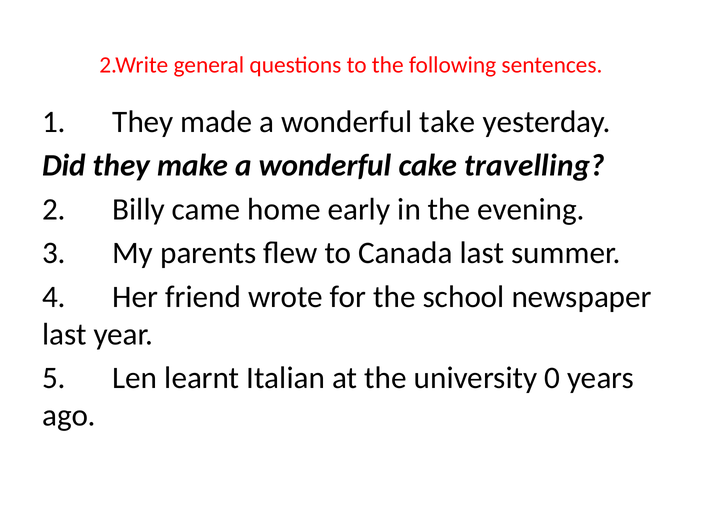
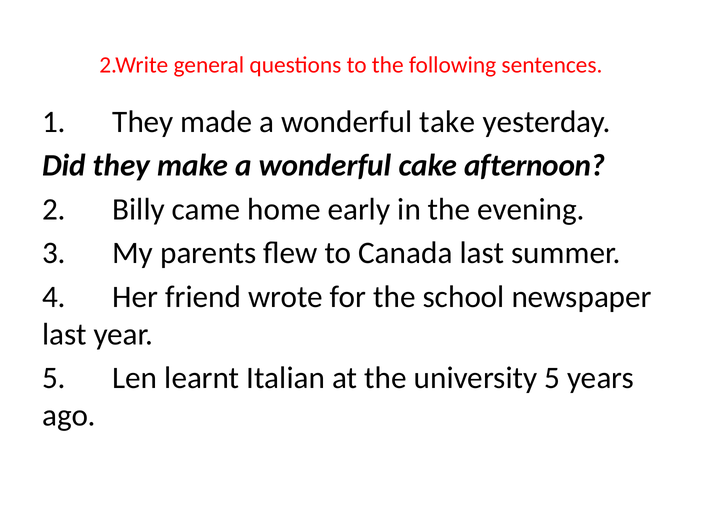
travelling: travelling -> afternoon
university 0: 0 -> 5
